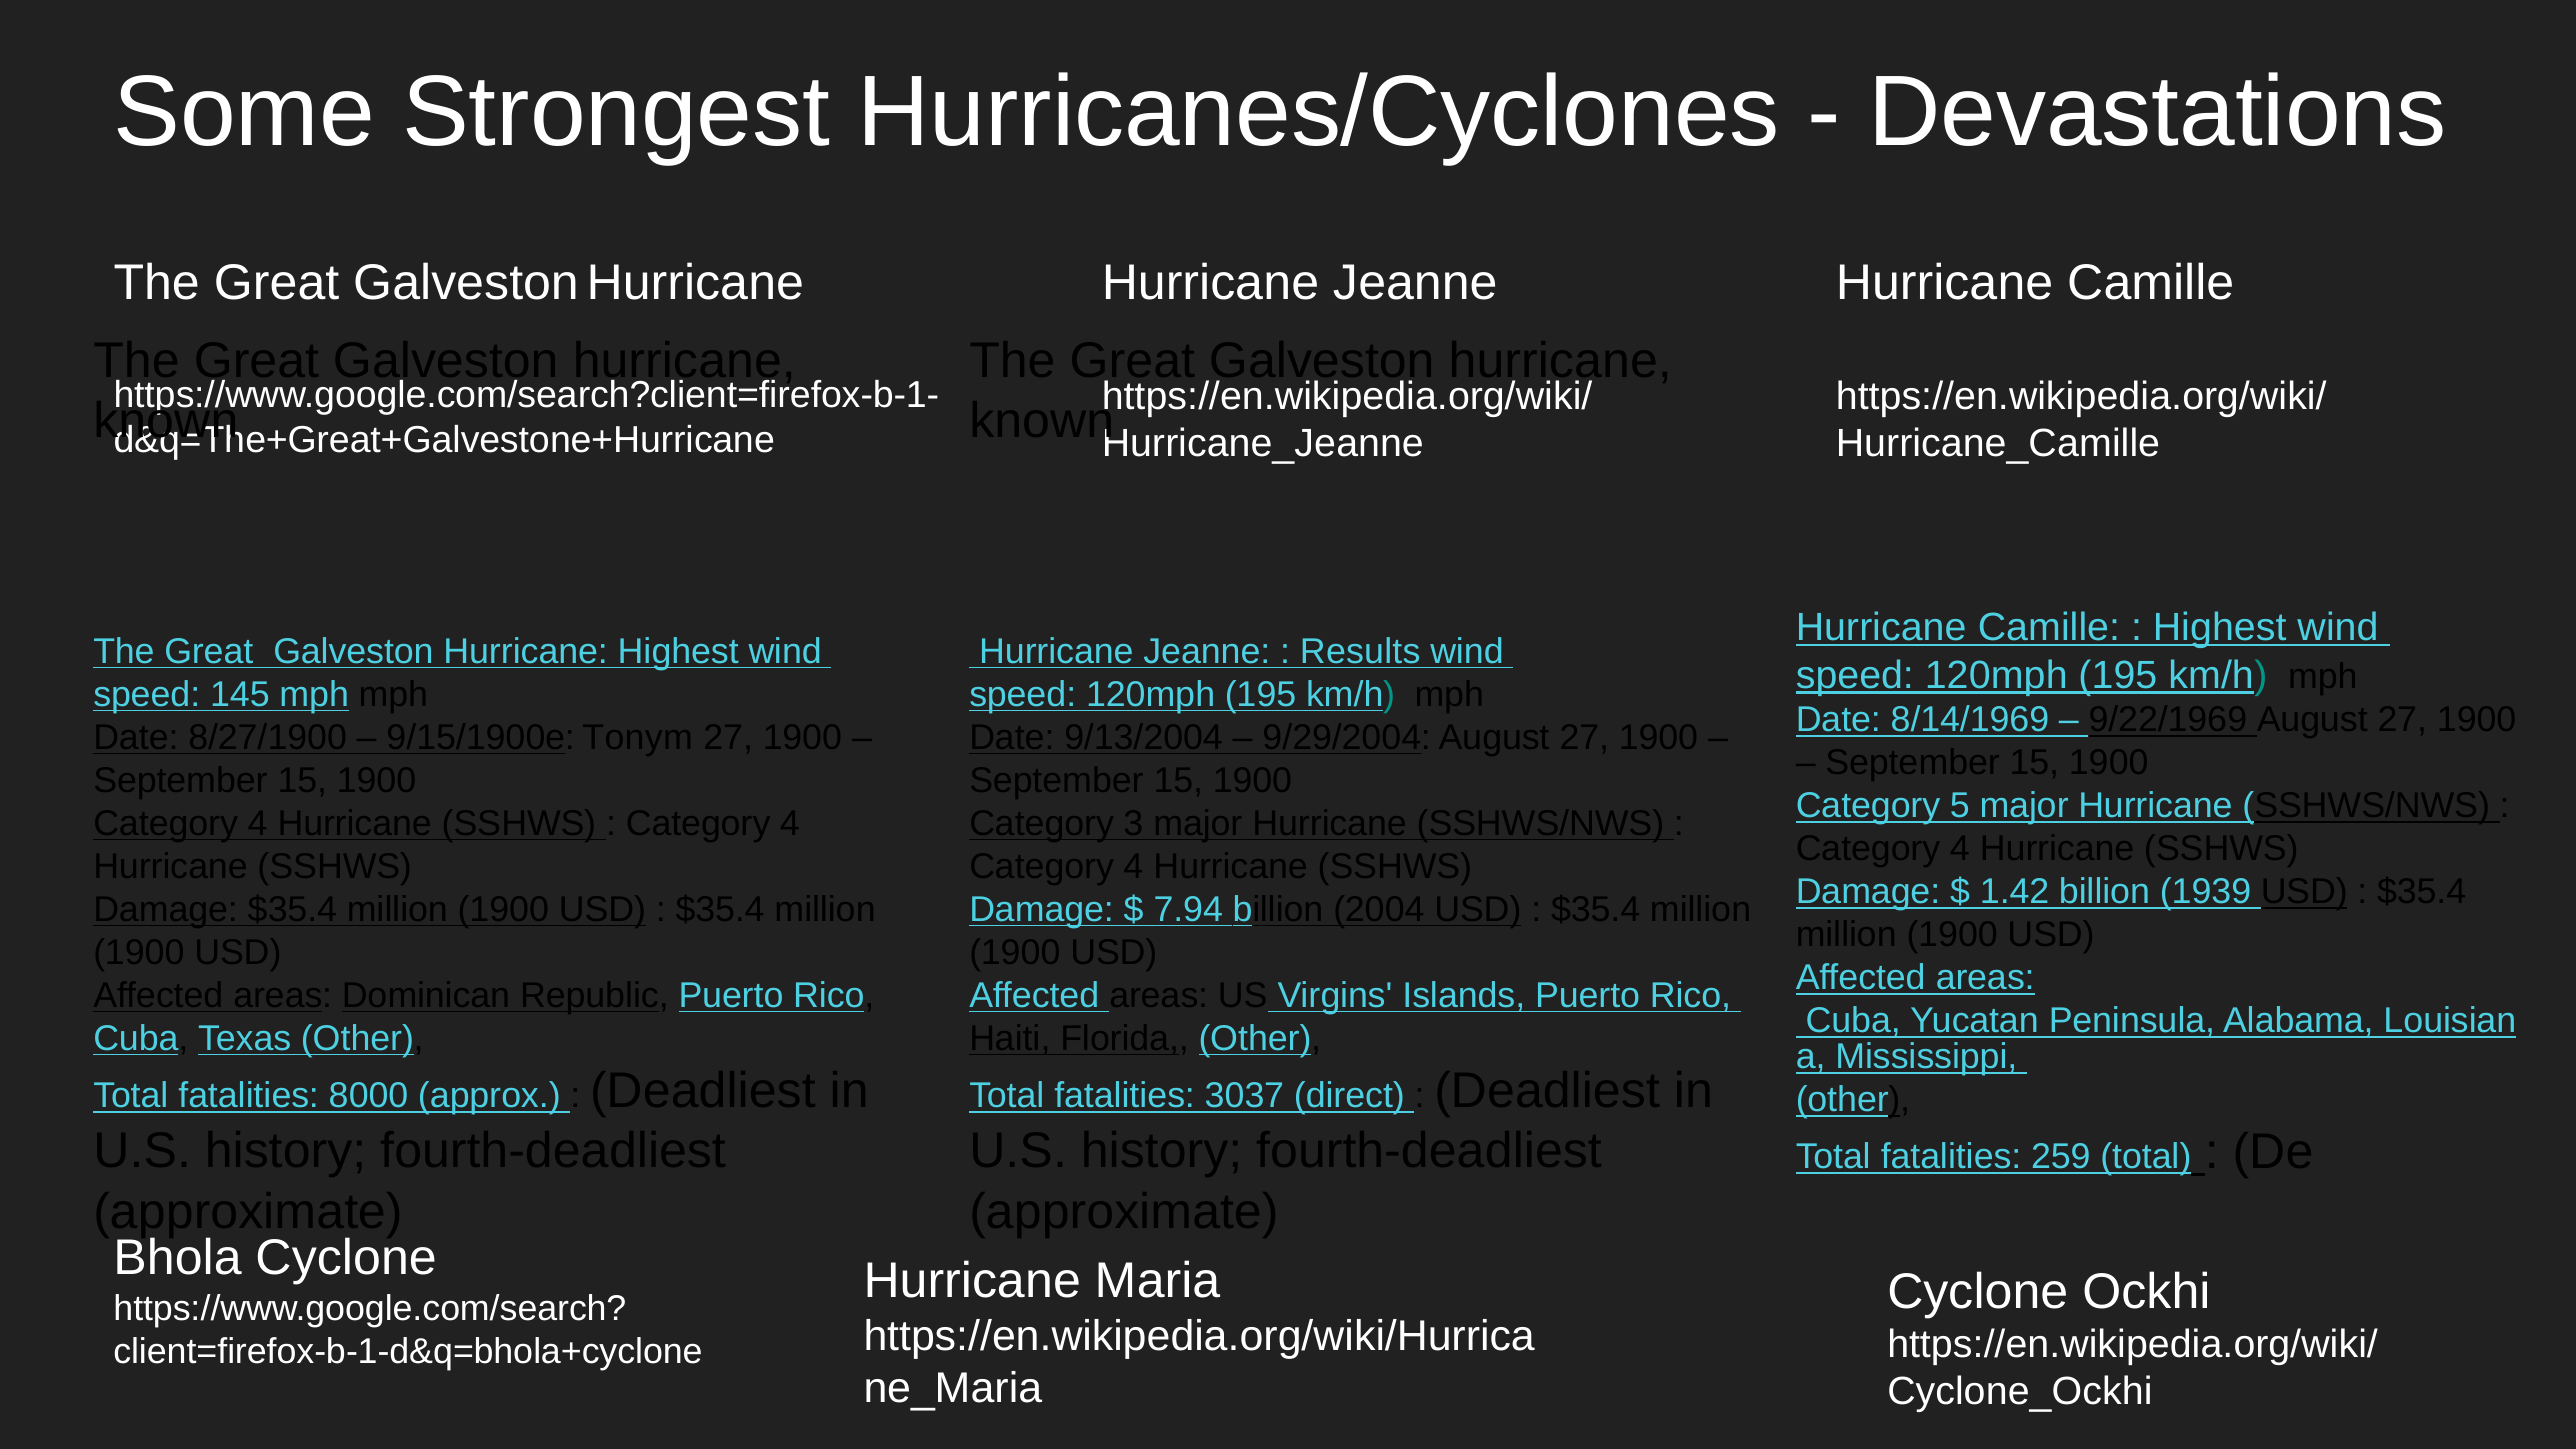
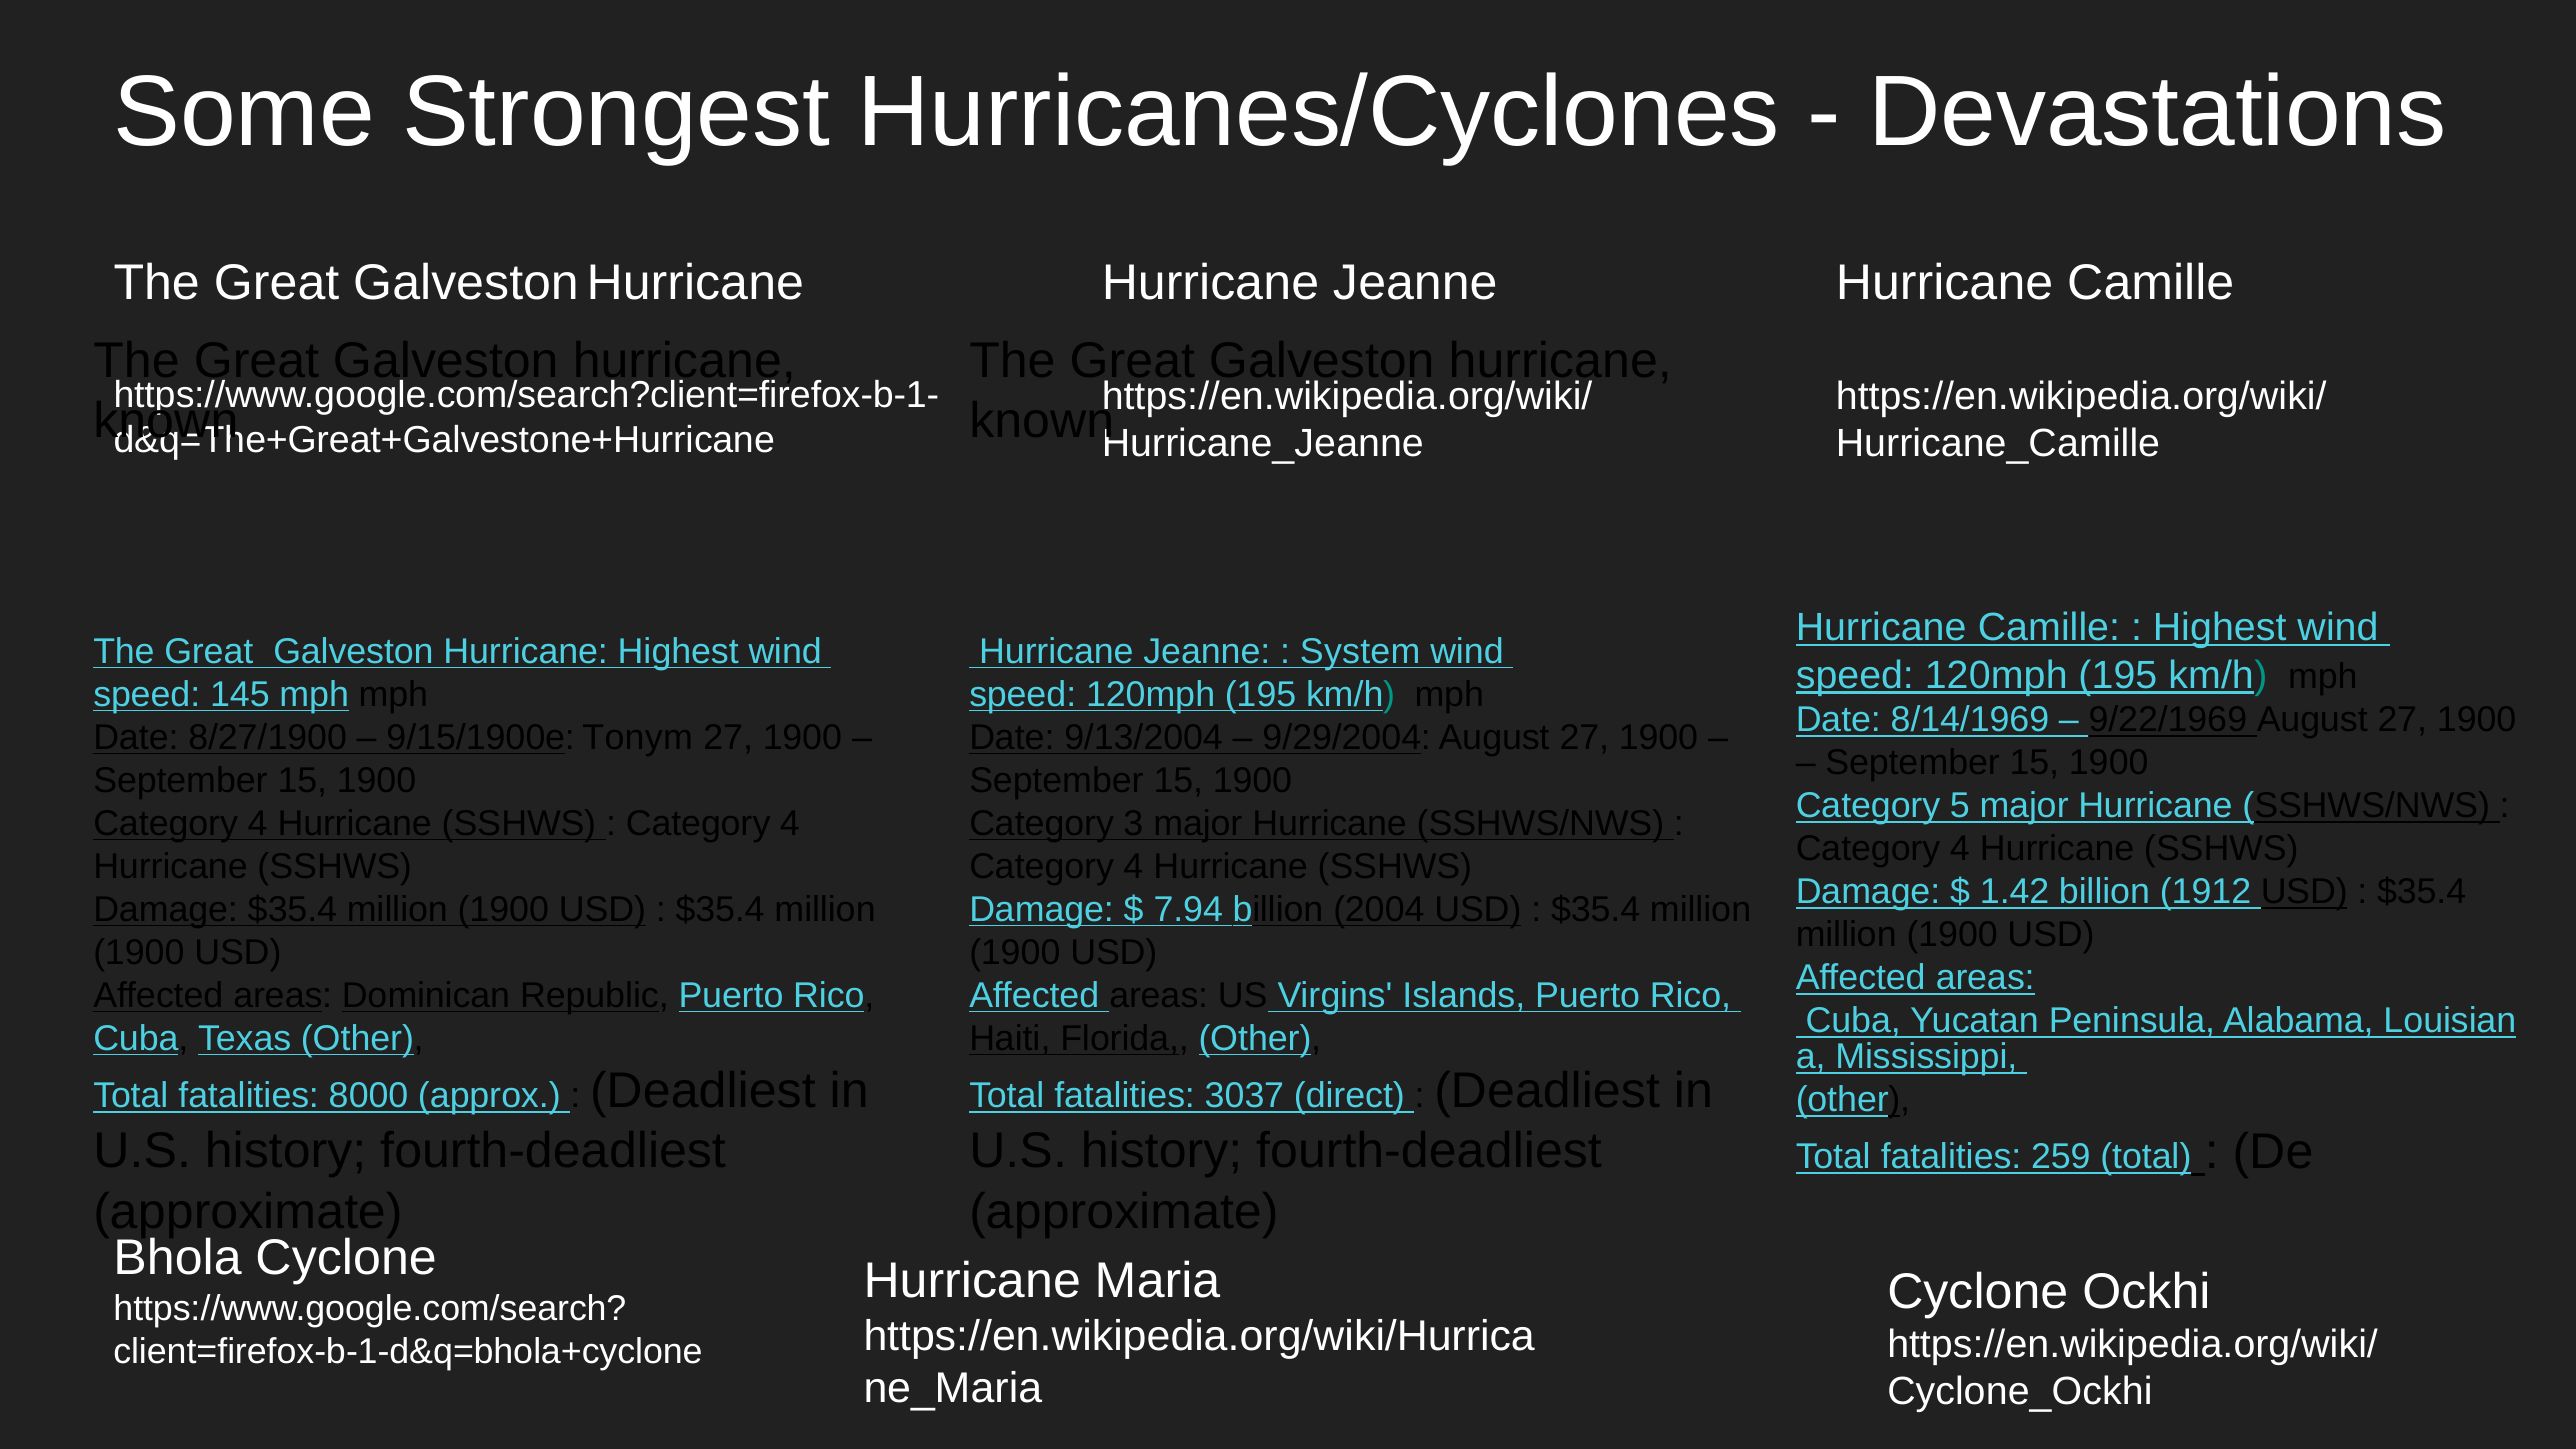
Results: Results -> System
1939: 1939 -> 1912
